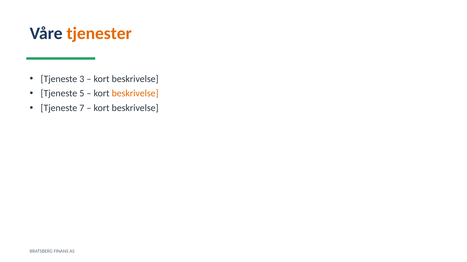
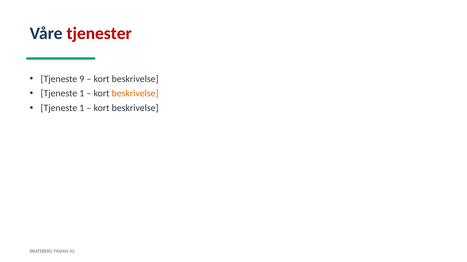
tjenester colour: orange -> red
3: 3 -> 9
5 at (82, 94): 5 -> 1
7 at (82, 108): 7 -> 1
